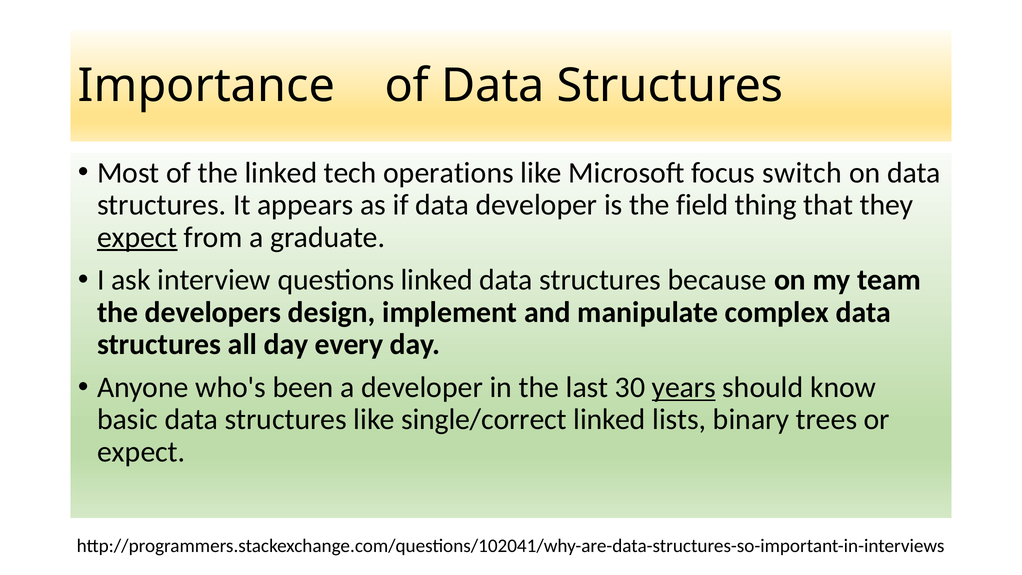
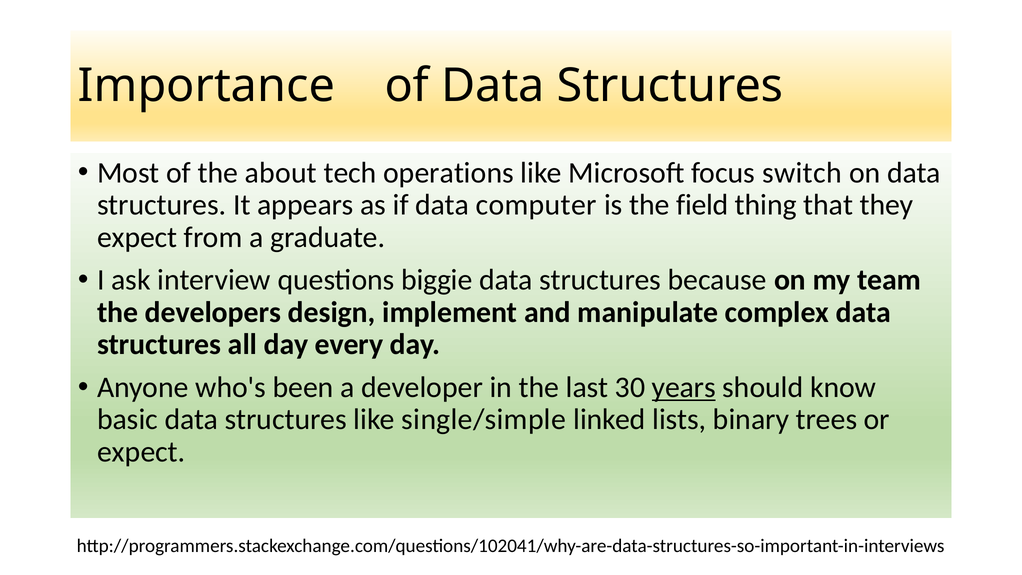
the linked: linked -> about
data developer: developer -> computer
expect at (137, 237) underline: present -> none
questions linked: linked -> biggie
single/correct: single/correct -> single/simple
